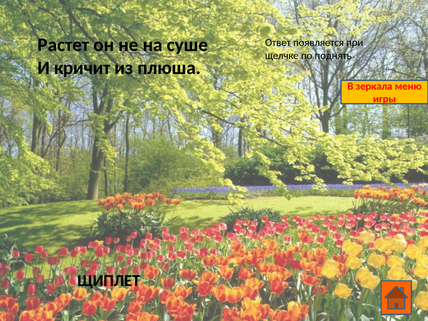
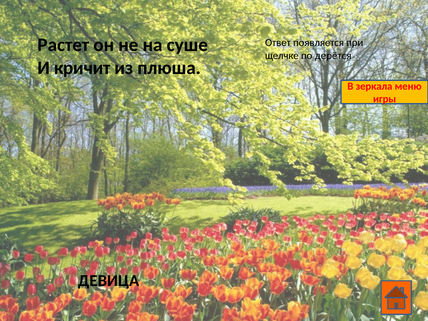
поднять: поднять -> дерётся
ЩИПЛЕТ: ЩИПЛЕТ -> ДЕВИЦА
